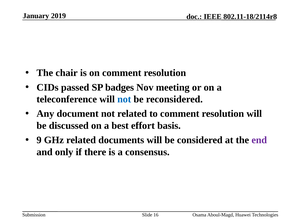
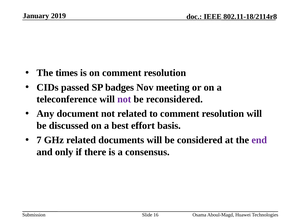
chair: chair -> times
not at (124, 99) colour: blue -> purple
9: 9 -> 7
